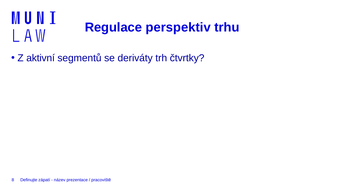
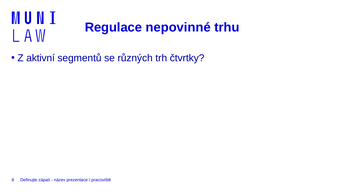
perspektiv: perspektiv -> nepovinné
deriváty: deriváty -> různých
